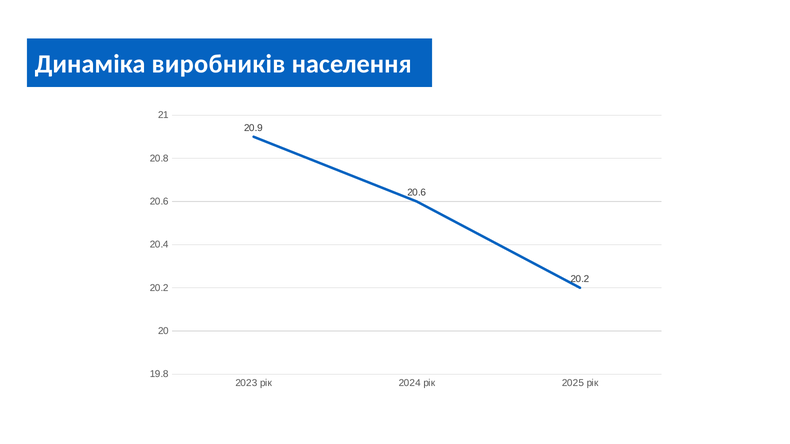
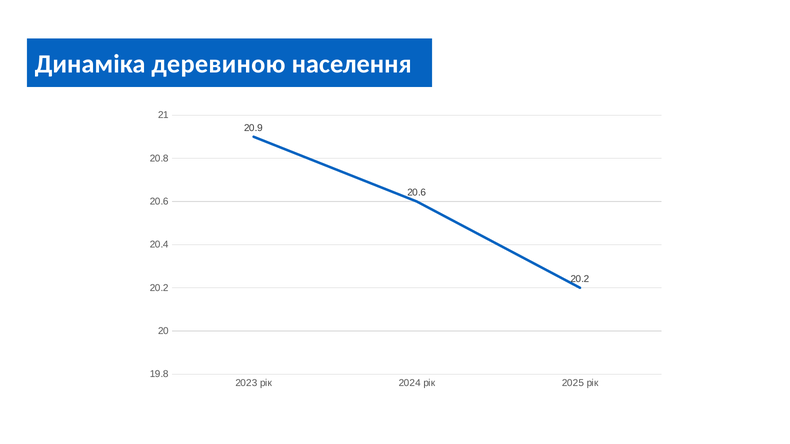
виробників: виробників -> деревиною
